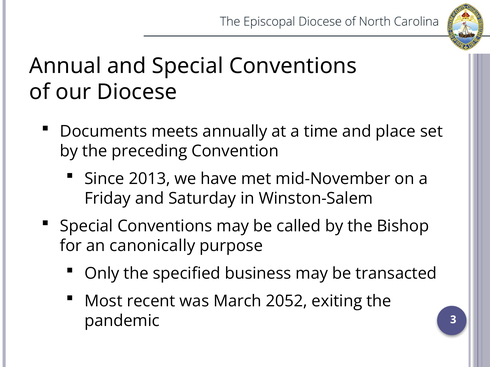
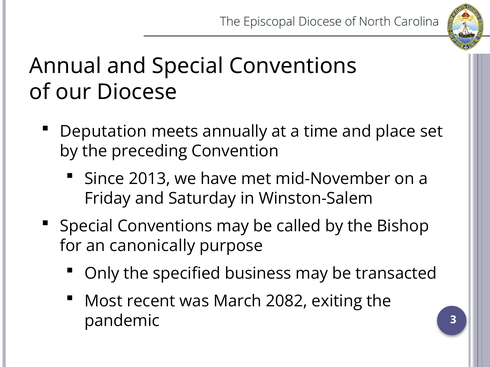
Documents: Documents -> Deputation
2052: 2052 -> 2082
